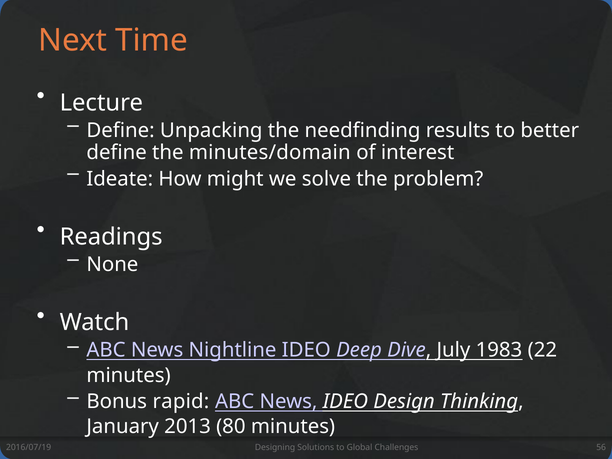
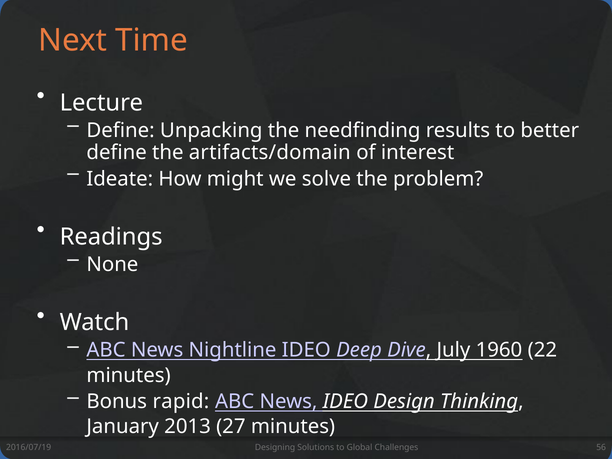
minutes/domain: minutes/domain -> artifacts/domain
1983: 1983 -> 1960
80: 80 -> 27
